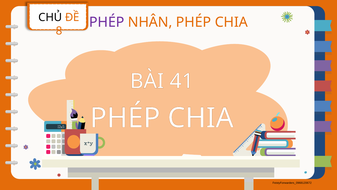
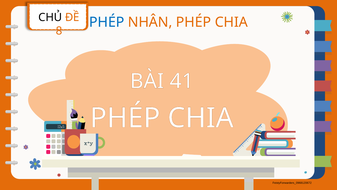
PHÉP at (107, 22) colour: purple -> blue
